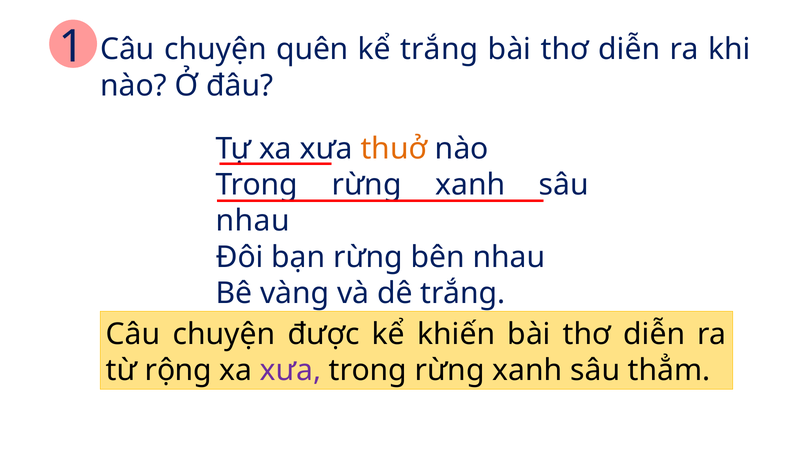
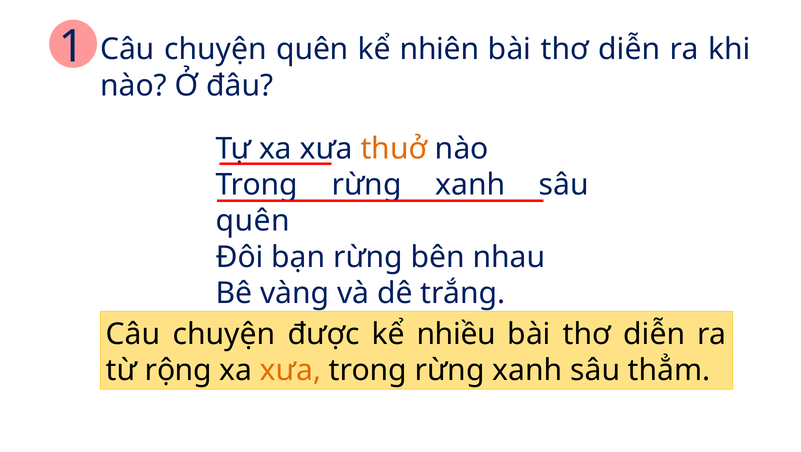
kể trắng: trắng -> nhiên
nhau at (253, 221): nhau -> quên
khiến: khiến -> nhiều
xưa at (291, 370) colour: purple -> orange
